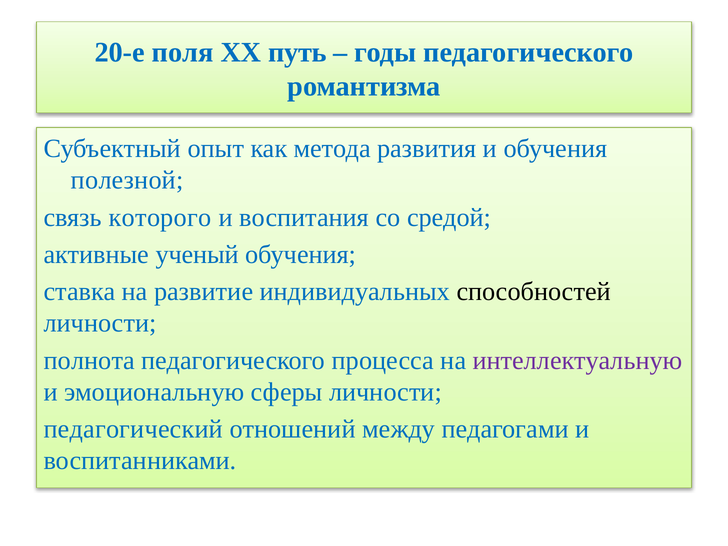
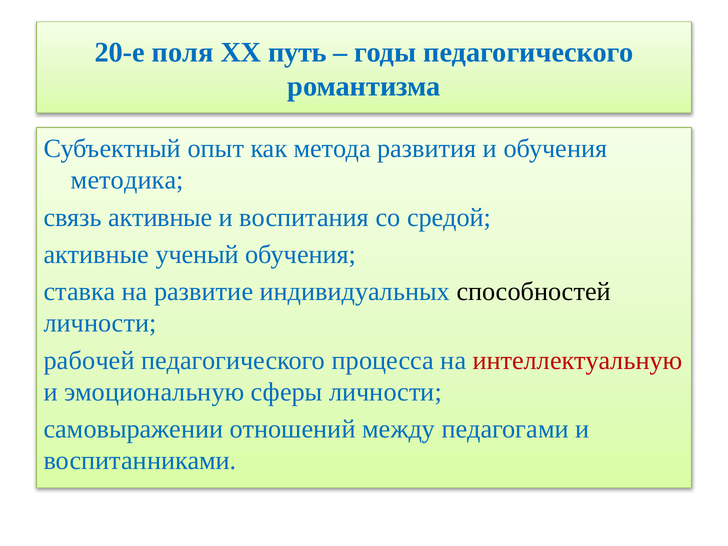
полезной: полезной -> методика
связь которого: которого -> активные
полнота: полнота -> рабочей
интеллектуальную colour: purple -> red
педагогический: педагогический -> самовыражении
